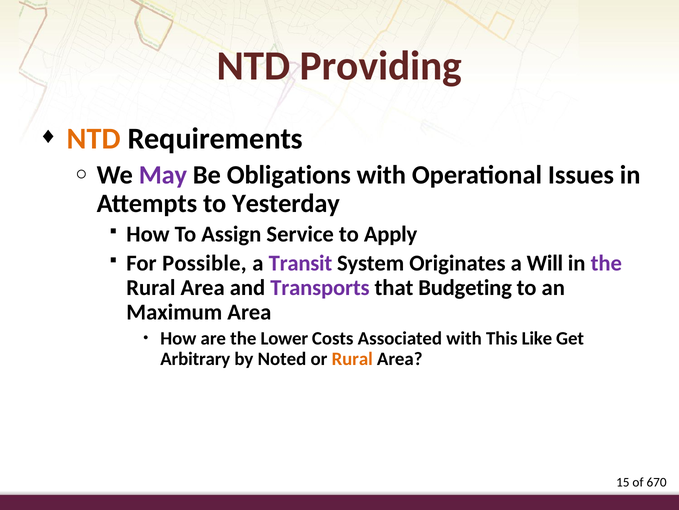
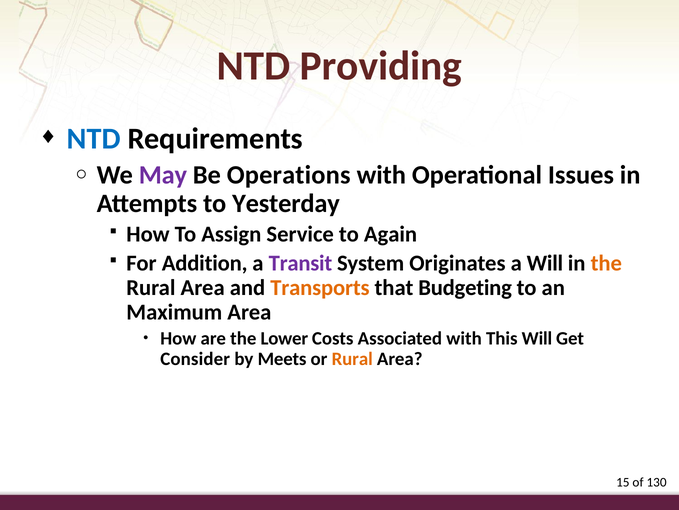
NTD at (94, 139) colour: orange -> blue
Obligations: Obligations -> Operations
Apply: Apply -> Again
Possible: Possible -> Addition
the at (606, 263) colour: purple -> orange
Transports colour: purple -> orange
This Like: Like -> Will
Arbitrary: Arbitrary -> Consider
Noted: Noted -> Meets
670: 670 -> 130
